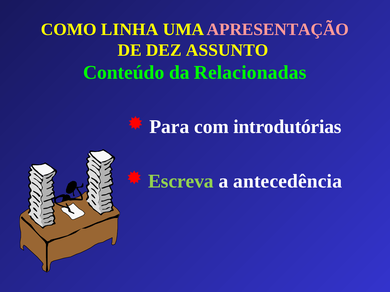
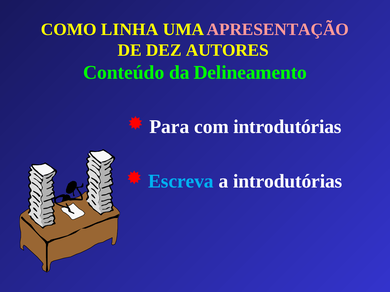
ASSUNTO: ASSUNTO -> AUTORES
Relacionadas: Relacionadas -> Delineamento
Escreva colour: light green -> light blue
a antecedência: antecedência -> introdutórias
